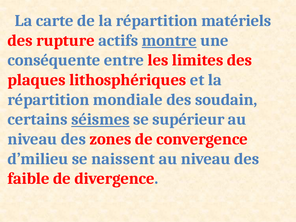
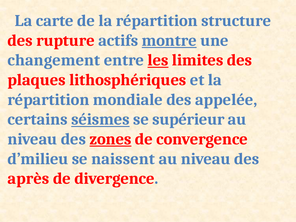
matériels: matériels -> structure
conséquente: conséquente -> changement
les underline: none -> present
soudain: soudain -> appelée
zones underline: none -> present
faible: faible -> après
